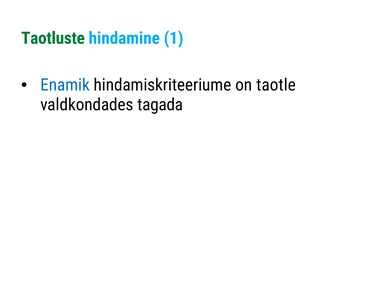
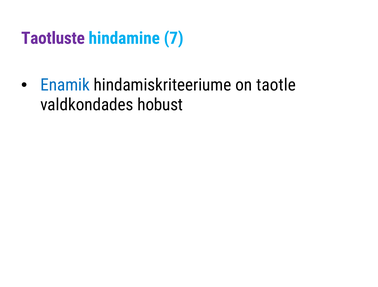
Taotluste colour: green -> purple
1: 1 -> 7
tagada: tagada -> hobust
